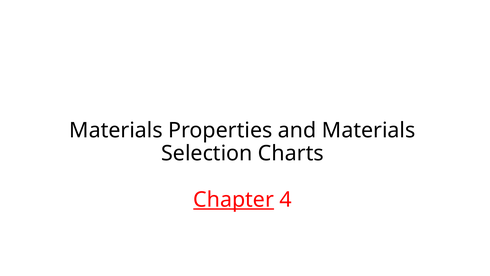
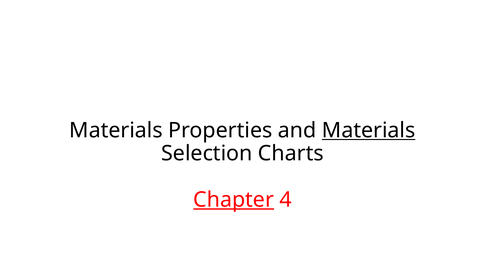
Materials at (369, 130) underline: none -> present
